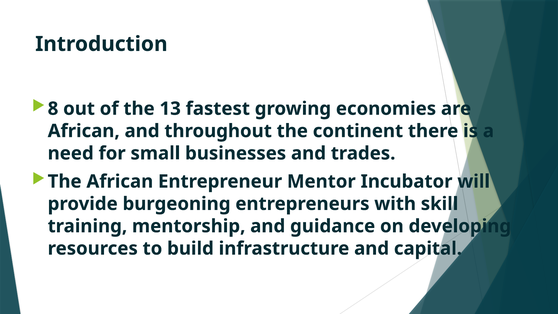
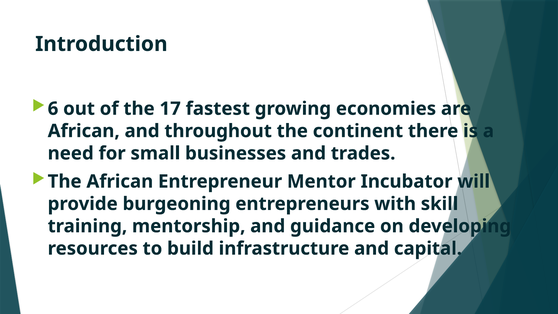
8: 8 -> 6
13: 13 -> 17
